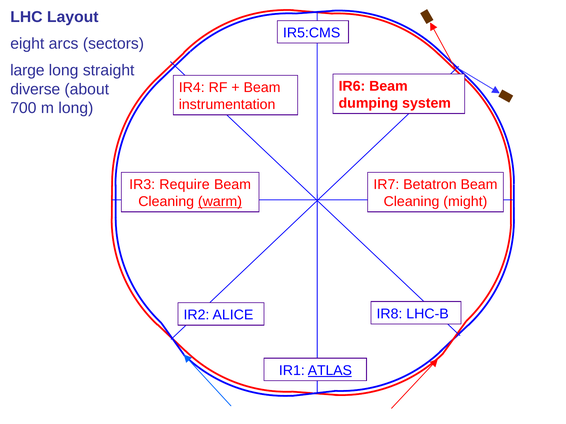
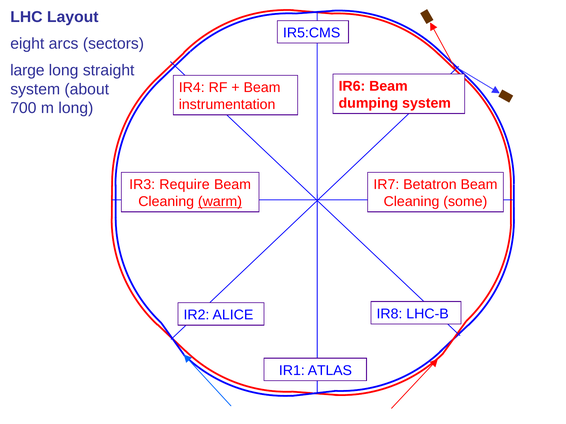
diverse at (35, 89): diverse -> system
might: might -> some
ATLAS underline: present -> none
